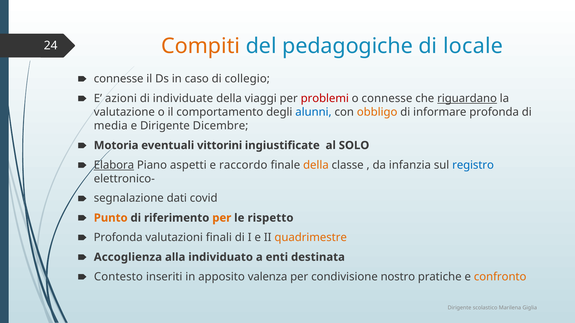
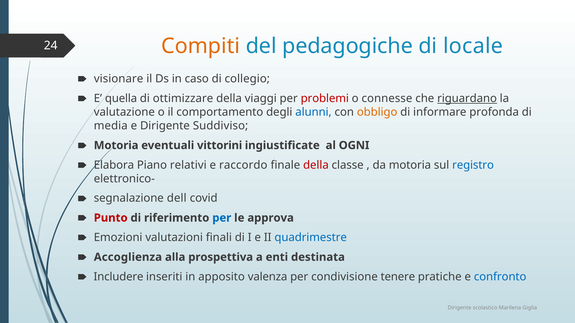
connesse at (119, 79): connesse -> visionare
azioni: azioni -> quella
individuate: individuate -> ottimizzare
Dicembre: Dicembre -> Suddiviso
SOLO: SOLO -> OGNI
Elabora underline: present -> none
aspetti: aspetti -> relativi
della at (316, 165) colour: orange -> red
da infanzia: infanzia -> motoria
dati: dati -> dell
Punto colour: orange -> red
per at (222, 218) colour: orange -> blue
rispetto: rispetto -> approva
Profonda at (118, 238): Profonda -> Emozioni
quadrimestre colour: orange -> blue
individuato: individuato -> prospettiva
Contesto: Contesto -> Includere
nostro: nostro -> tenere
confronto colour: orange -> blue
